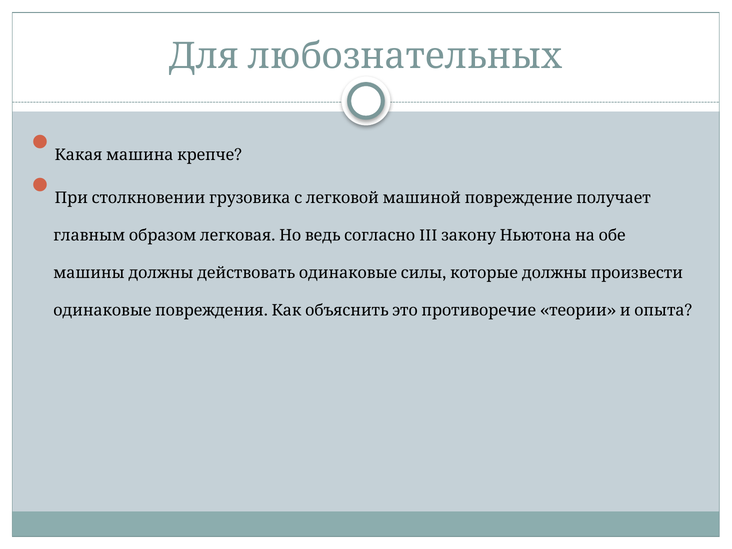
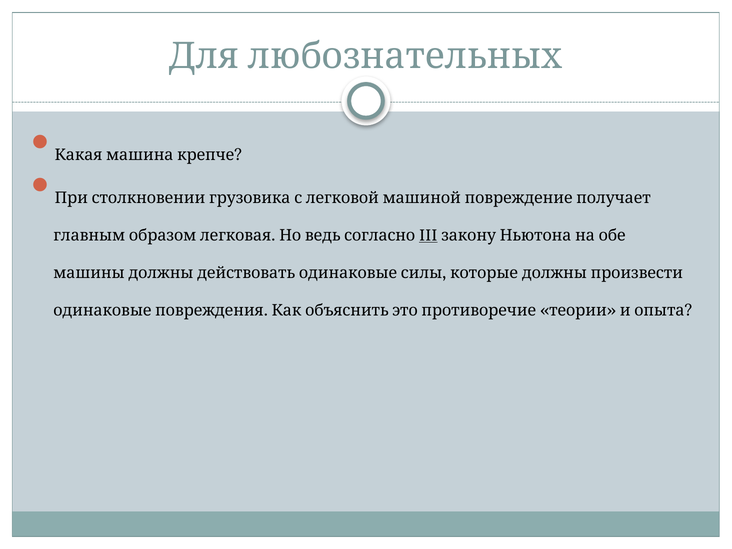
III underline: none -> present
